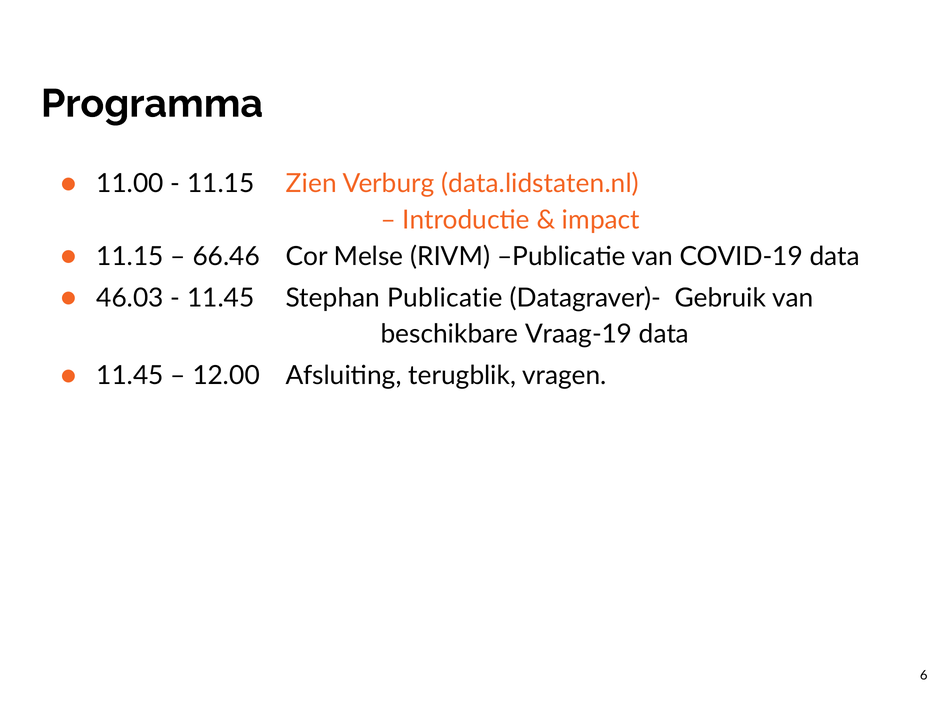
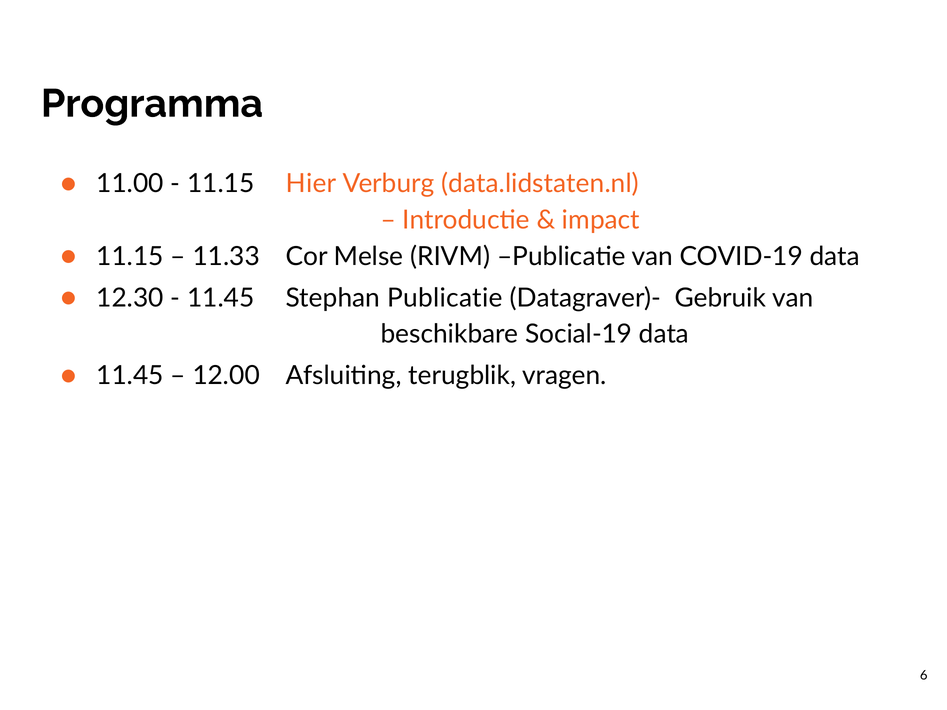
Zien: Zien -> Hier
66.46: 66.46 -> 11.33
46.03: 46.03 -> 12.30
Vraag-19: Vraag-19 -> Social-19
